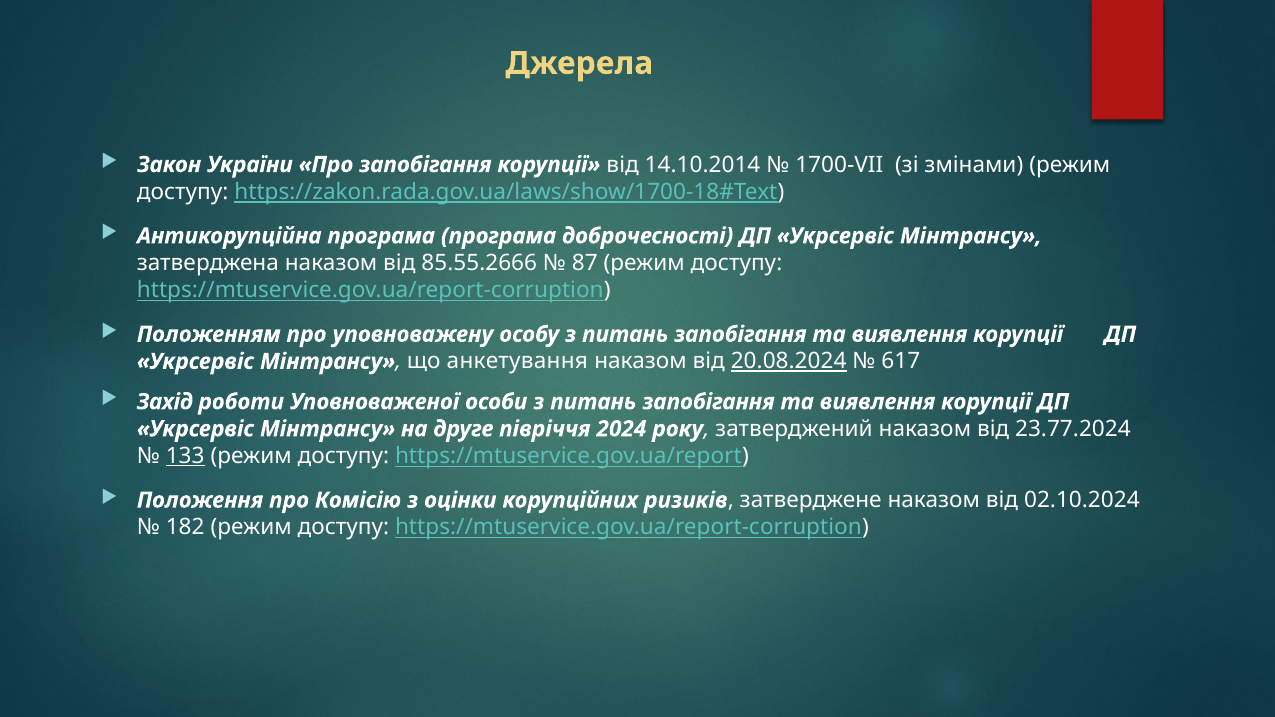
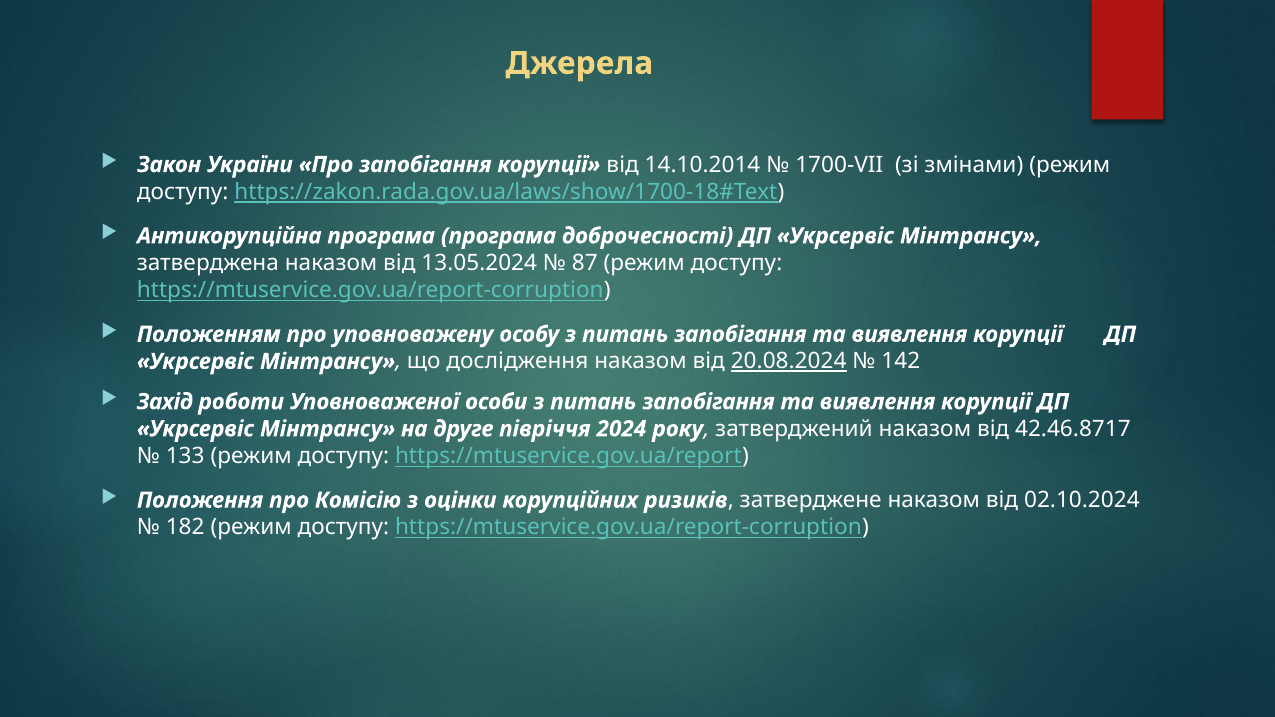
85.55.2666: 85.55.2666 -> 13.05.2024
анкетування: анкетування -> дослідження
617: 617 -> 142
23.77.2024: 23.77.2024 -> 42.46.8717
133 underline: present -> none
